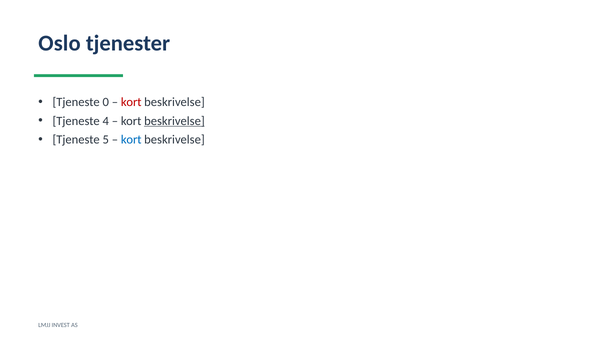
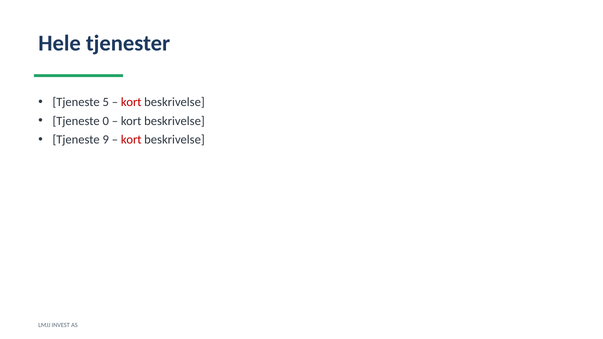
Oslo: Oslo -> Hele
0: 0 -> 5
4: 4 -> 0
beskrivelse at (174, 121) underline: present -> none
5: 5 -> 9
kort at (131, 140) colour: blue -> red
